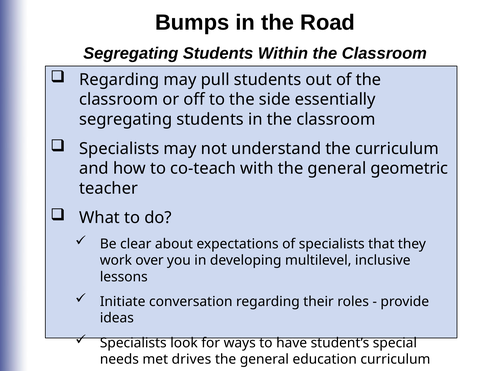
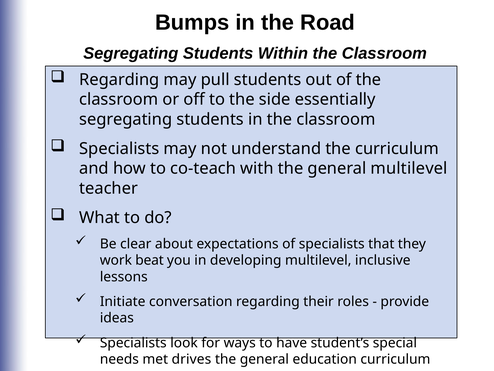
general geometric: geometric -> multilevel
over: over -> beat
